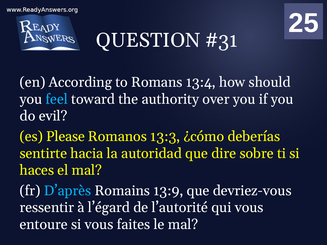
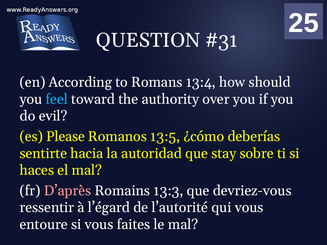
13:3: 13:3 -> 13:5
dire: dire -> stay
D’après colour: light blue -> pink
13:9: 13:9 -> 13:3
